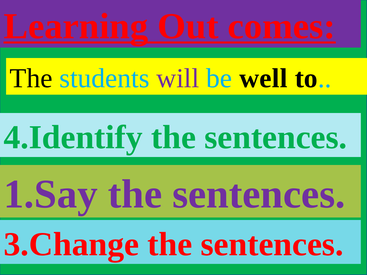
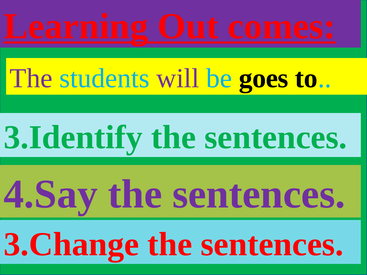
The at (31, 78) colour: black -> purple
well: well -> goes
4.Identify: 4.Identify -> 3.Identify
1.Say: 1.Say -> 4.Say
